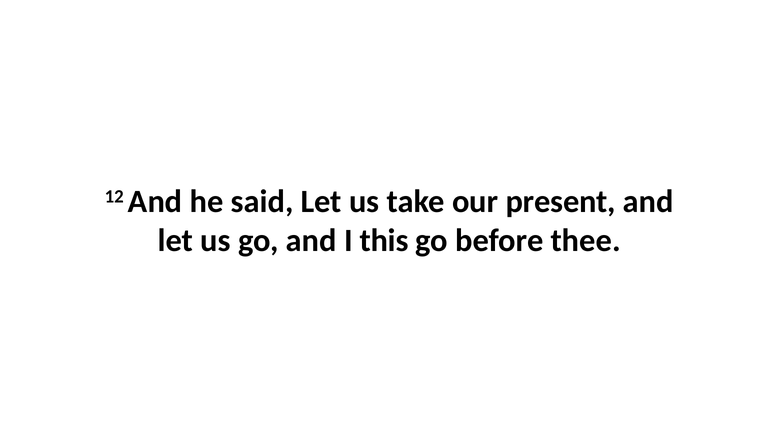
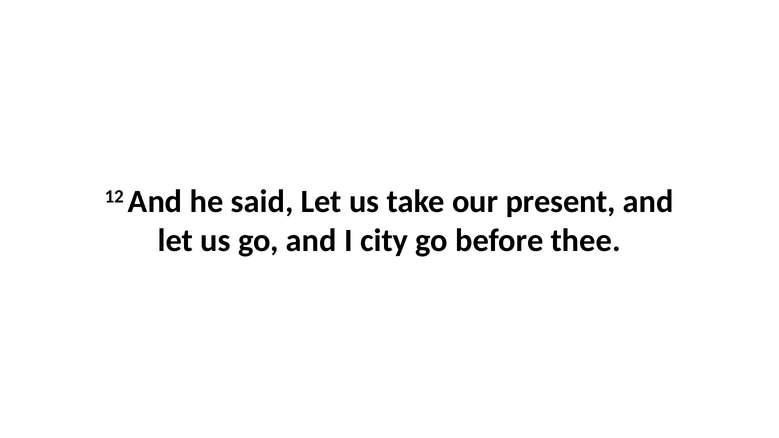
this: this -> city
